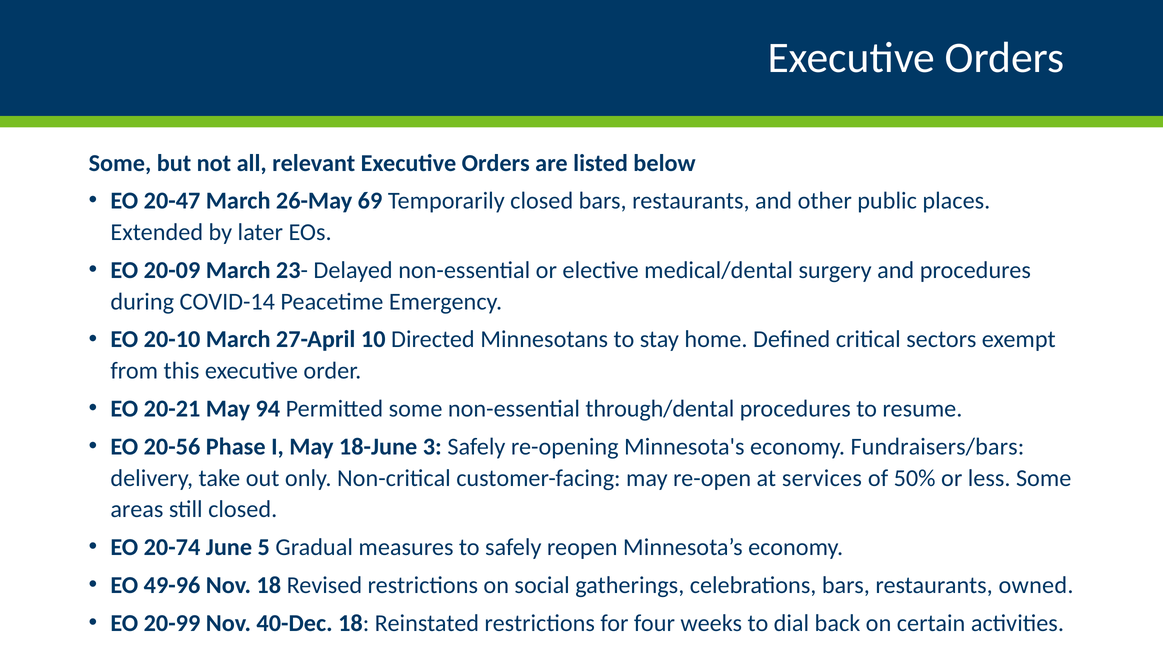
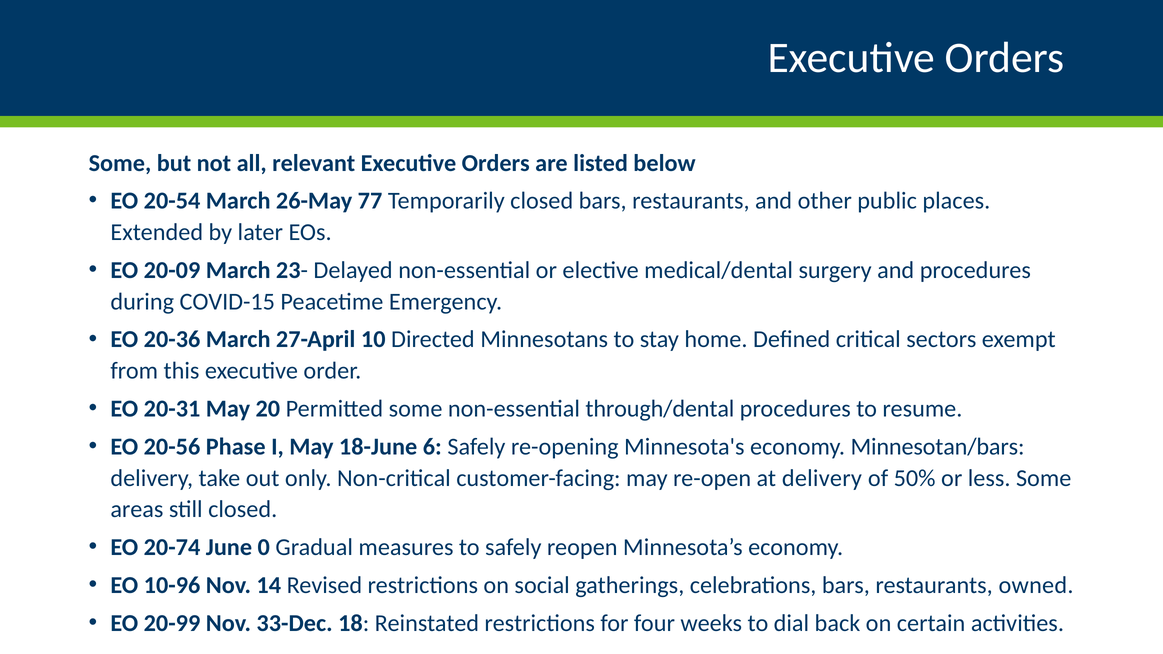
20-47: 20-47 -> 20-54
69: 69 -> 77
COVID-14: COVID-14 -> COVID-15
20-10: 20-10 -> 20-36
20-21: 20-21 -> 20-31
94: 94 -> 20
3: 3 -> 6
Fundraisers/bars: Fundraisers/bars -> Minnesotan/bars
at services: services -> delivery
5: 5 -> 0
49-96: 49-96 -> 10-96
Nov 18: 18 -> 14
40-Dec: 40-Dec -> 33-Dec
